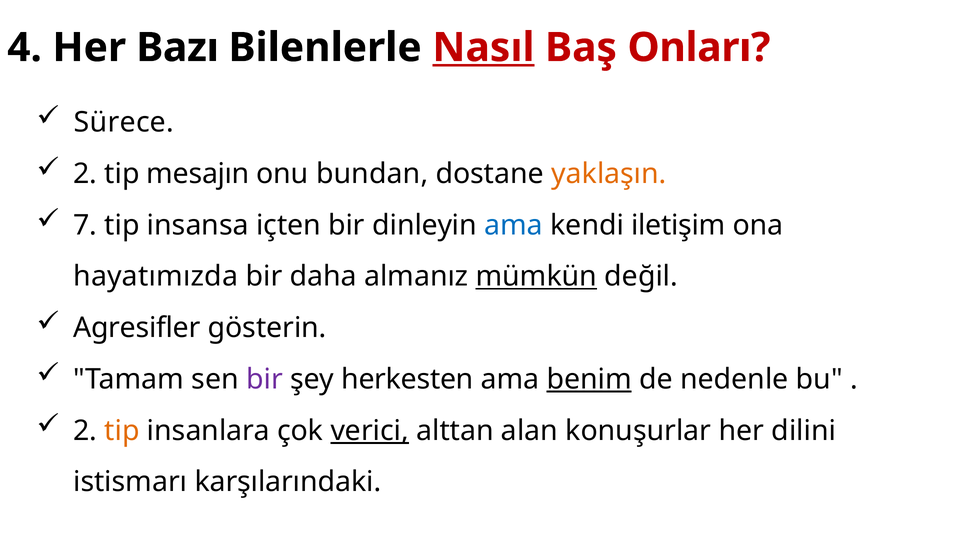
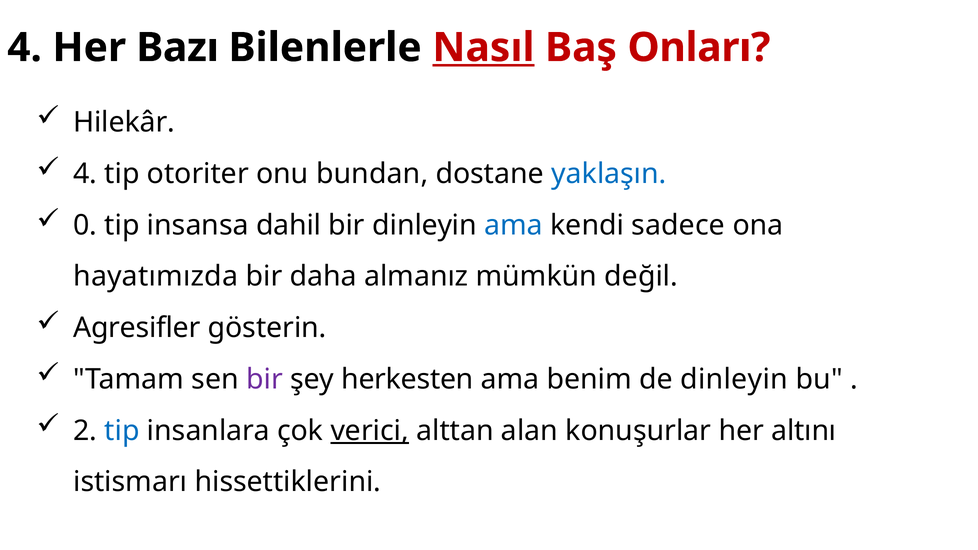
Sürece: Sürece -> Hilekâr
2 at (85, 174): 2 -> 4
mesajın: mesajın -> otoriter
yaklaşın colour: orange -> blue
7: 7 -> 0
içten: içten -> dahil
iletişim: iletişim -> sadece
mümkün underline: present -> none
benim underline: present -> none
de nedenle: nedenle -> dinleyin
tip at (122, 431) colour: orange -> blue
dilini: dilini -> altını
karşılarındaki: karşılarındaki -> hissettiklerini
